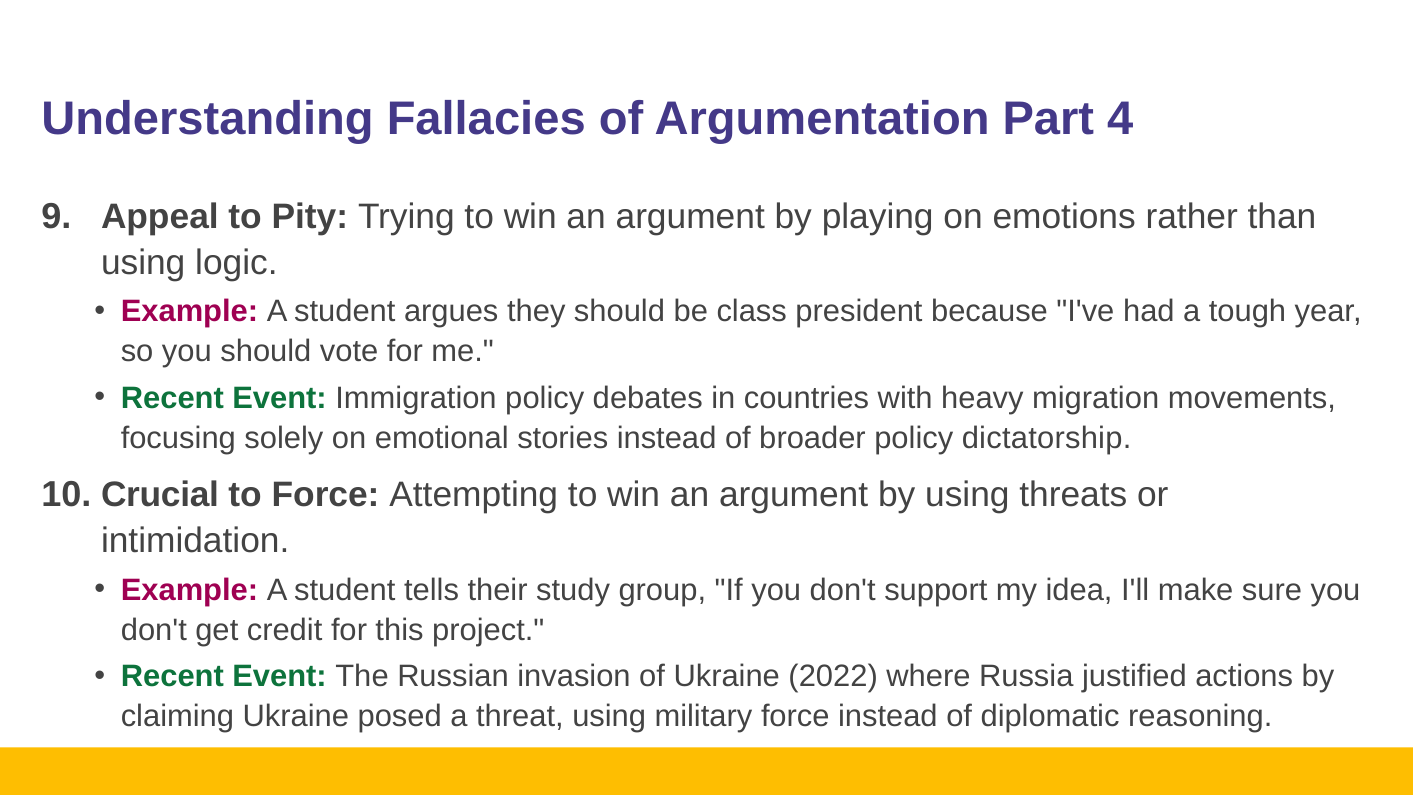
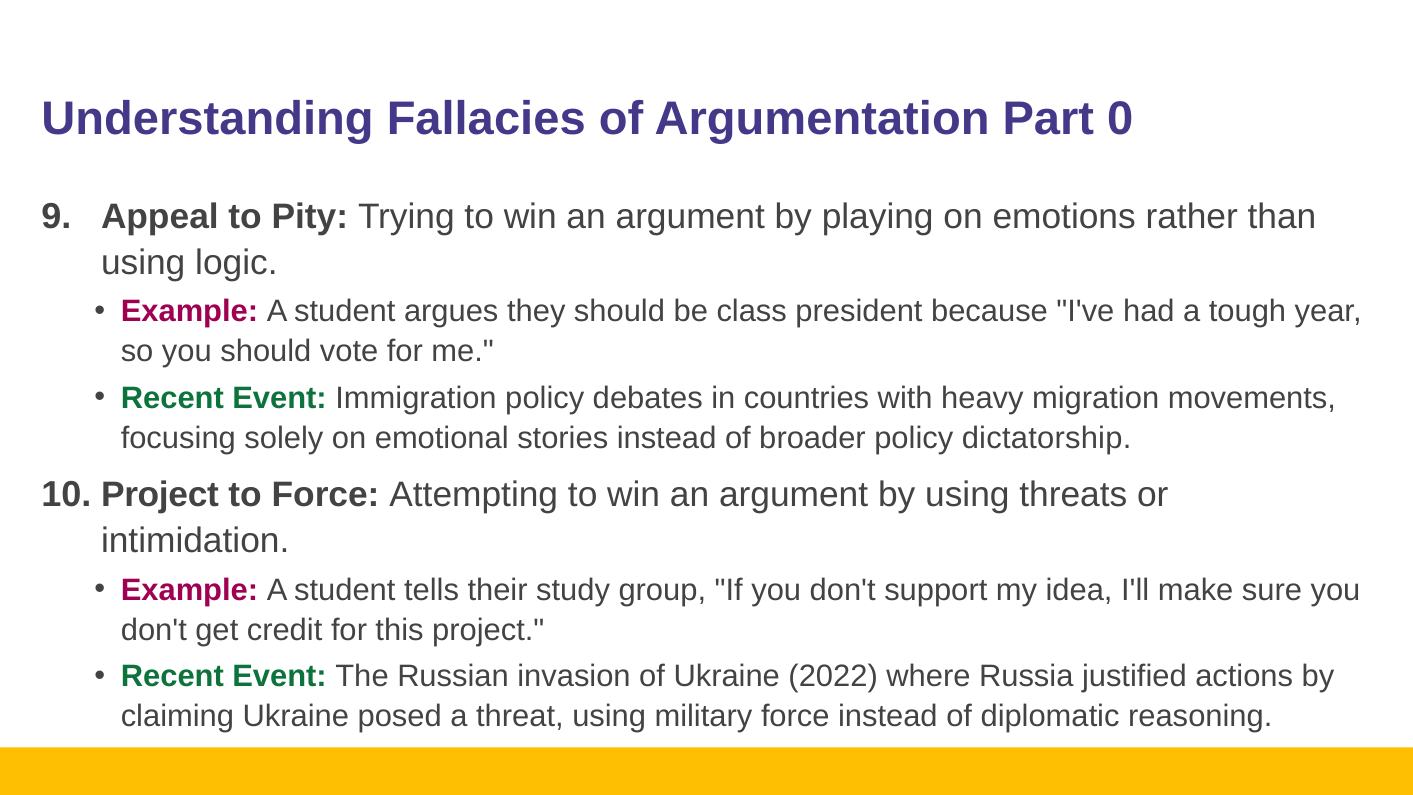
4: 4 -> 0
Crucial at (160, 495): Crucial -> Project
